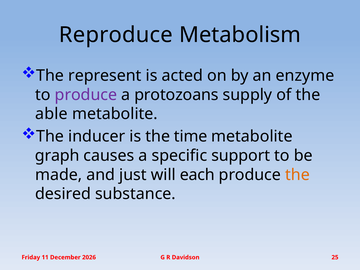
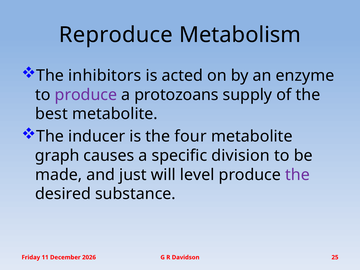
represent: represent -> inhibitors
able: able -> best
time: time -> four
support: support -> division
each: each -> level
the at (297, 175) colour: orange -> purple
